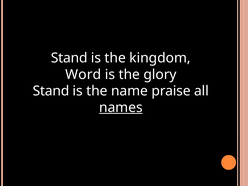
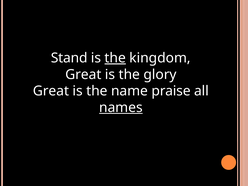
the at (115, 58) underline: none -> present
Word at (83, 75): Word -> Great
Stand at (51, 91): Stand -> Great
